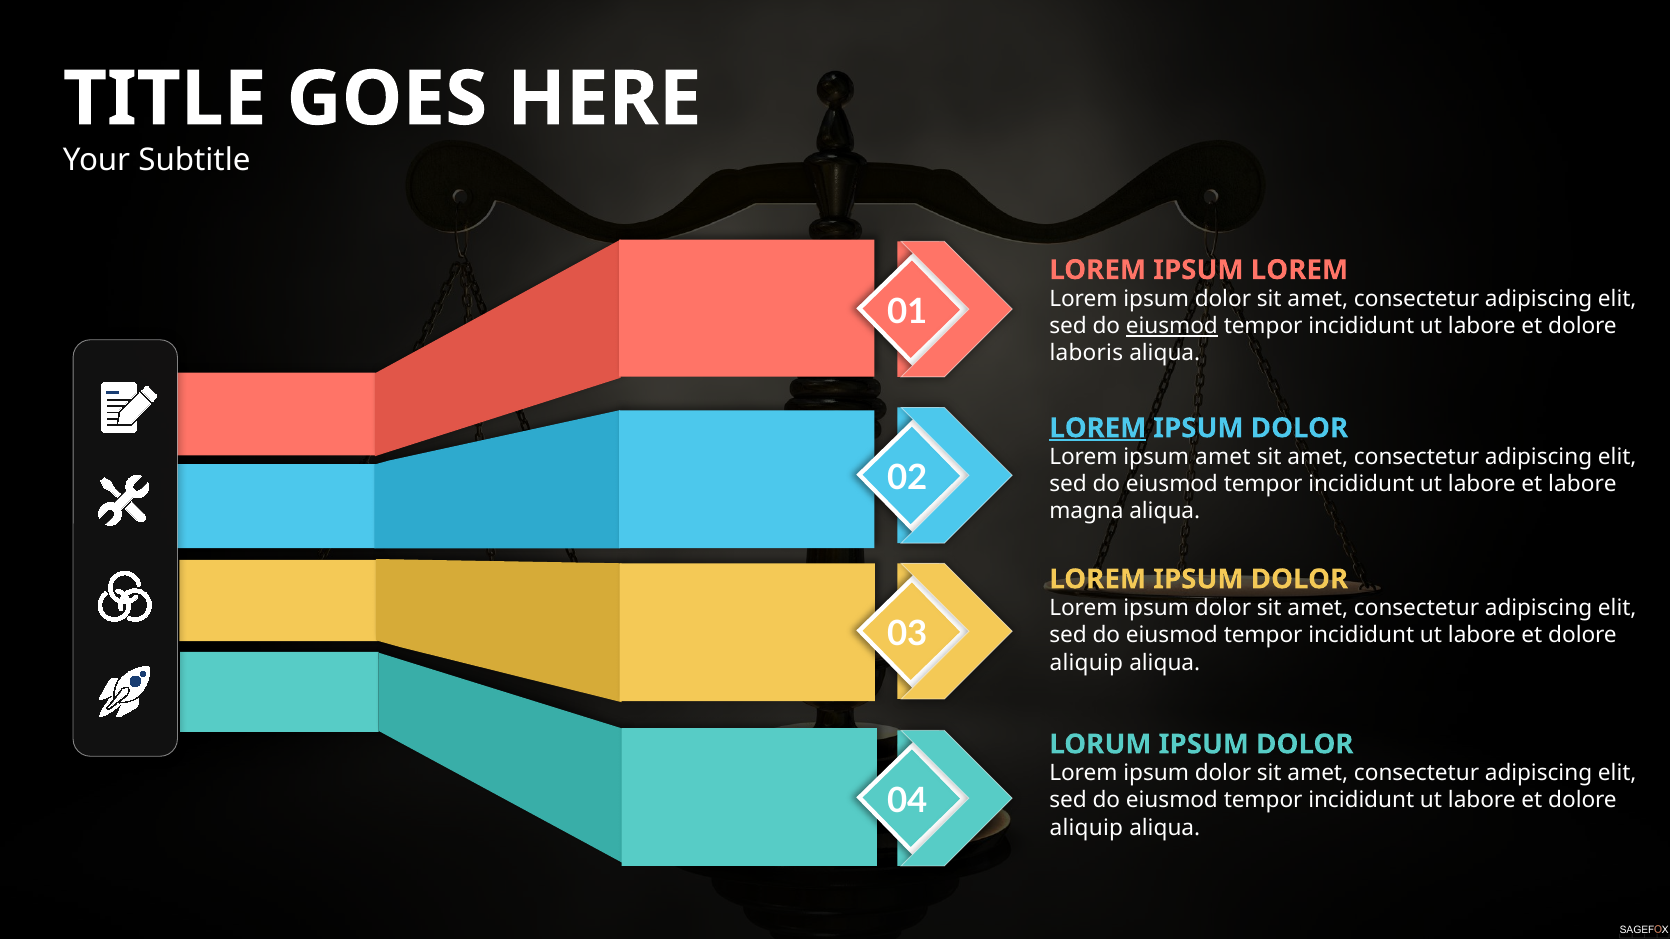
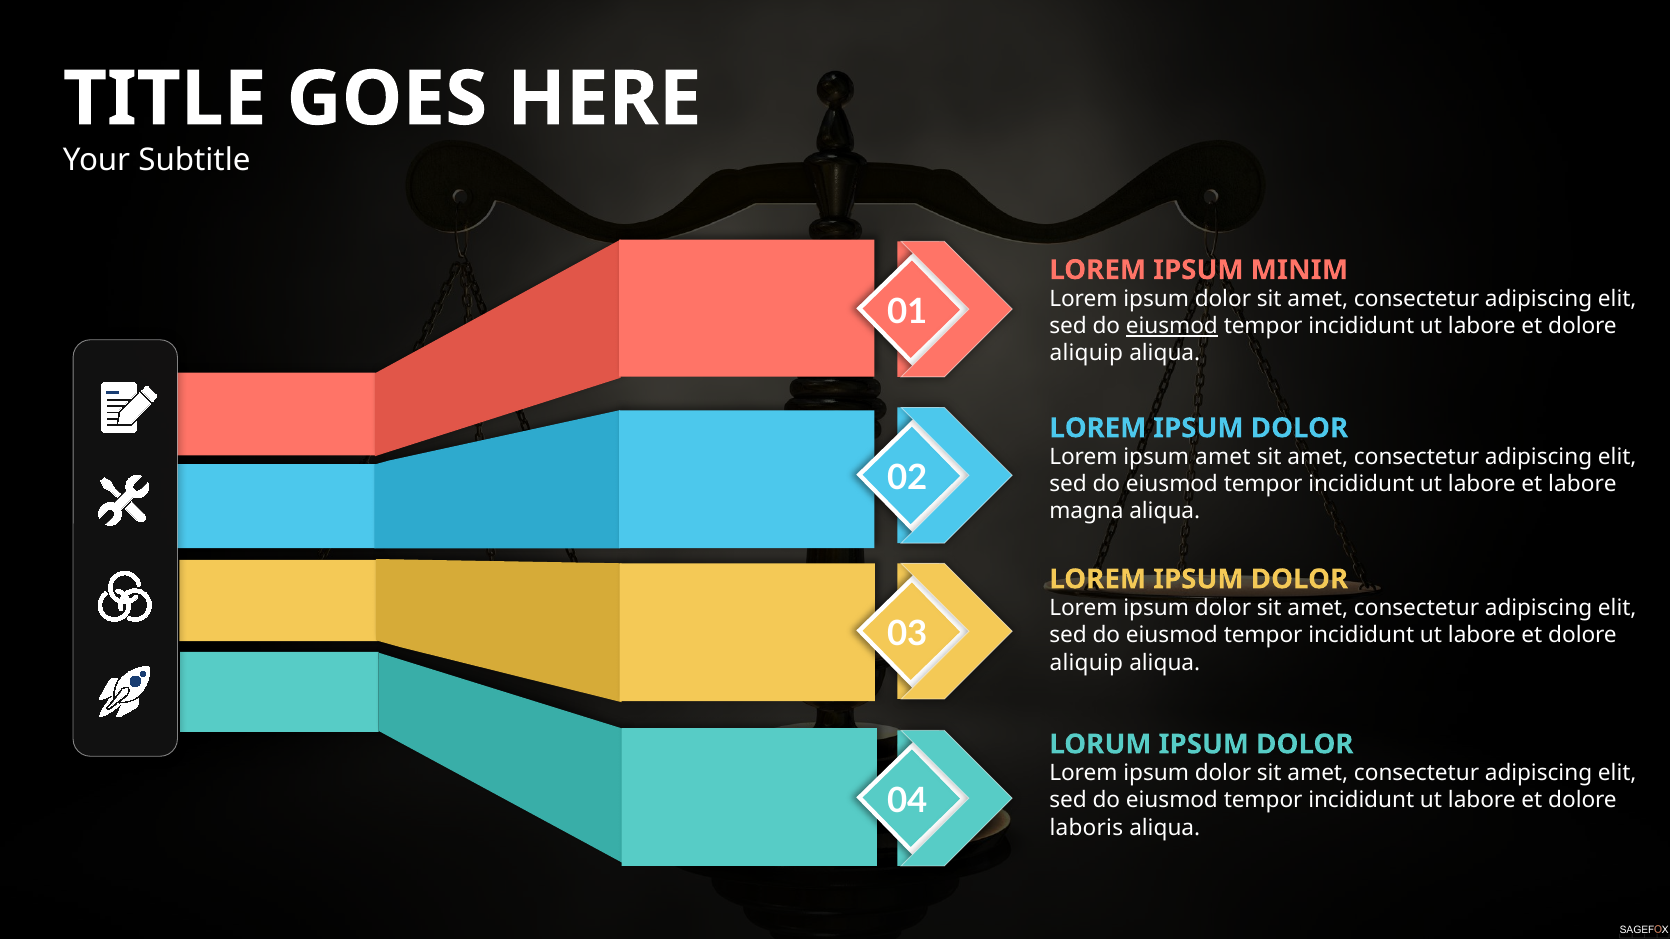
IPSUM LOREM: LOREM -> MINIM
laboris at (1086, 353): laboris -> aliquip
LOREM at (1098, 428) underline: present -> none
aliquip at (1086, 828): aliquip -> laboris
